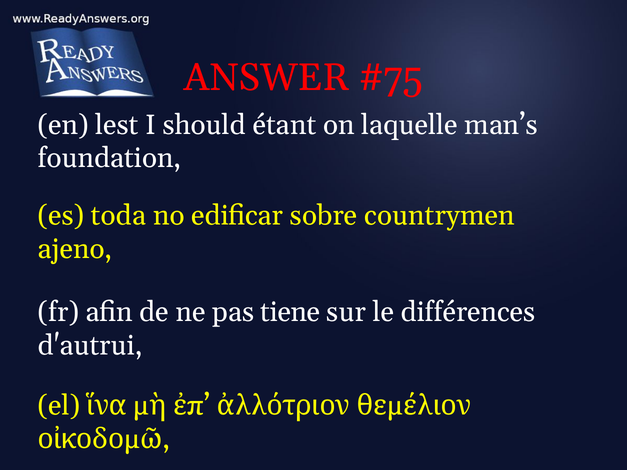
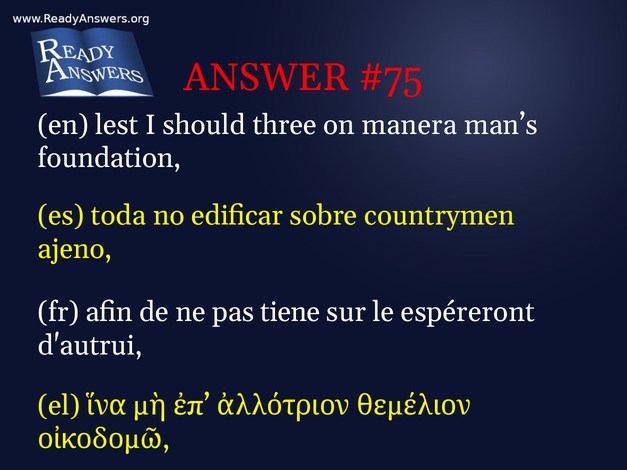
étant: étant -> three
laquelle: laquelle -> manera
différences: différences -> espéreront
